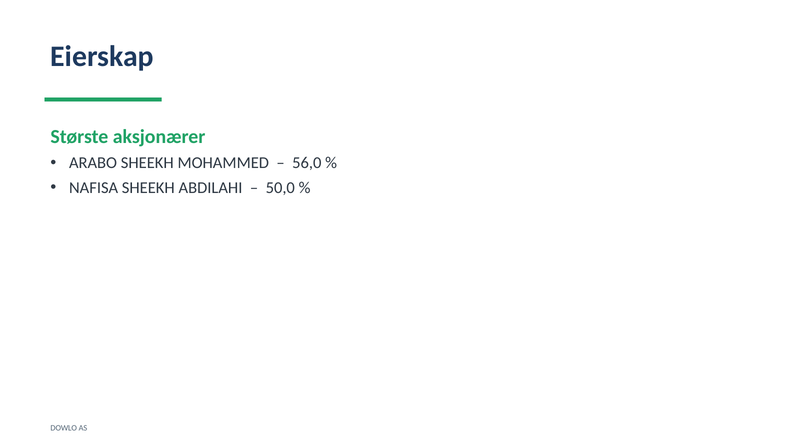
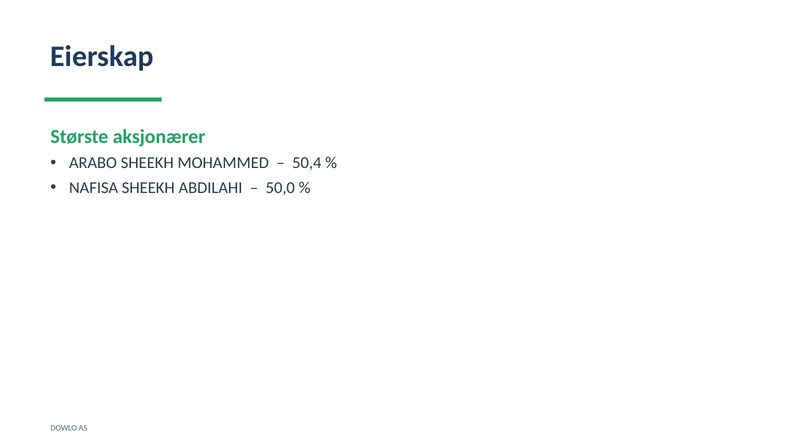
56,0: 56,0 -> 50,4
